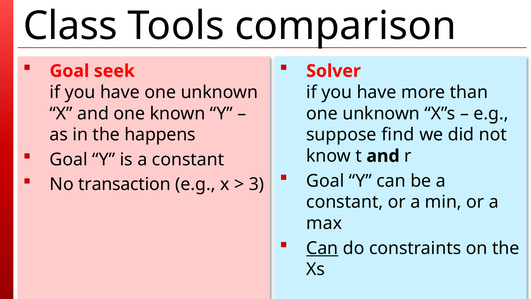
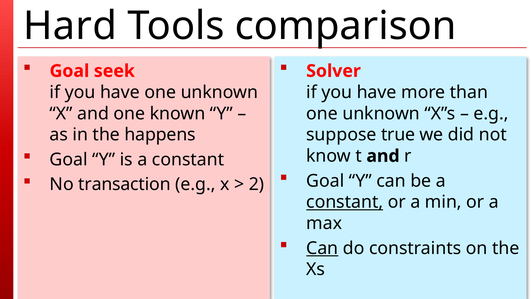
Class: Class -> Hard
find: find -> true
3: 3 -> 2
constant at (345, 202) underline: none -> present
